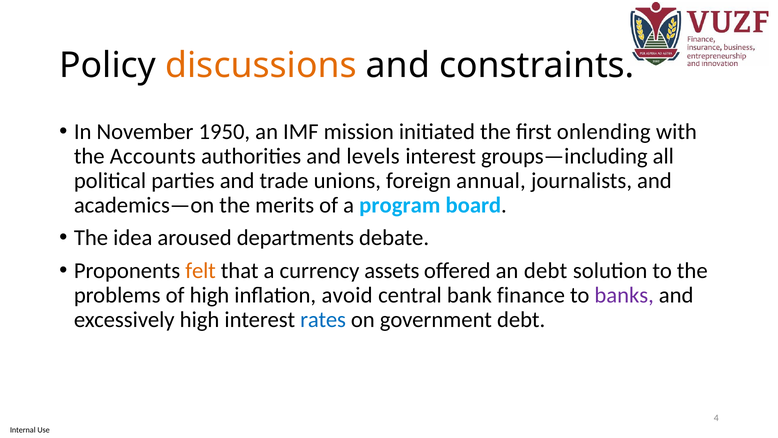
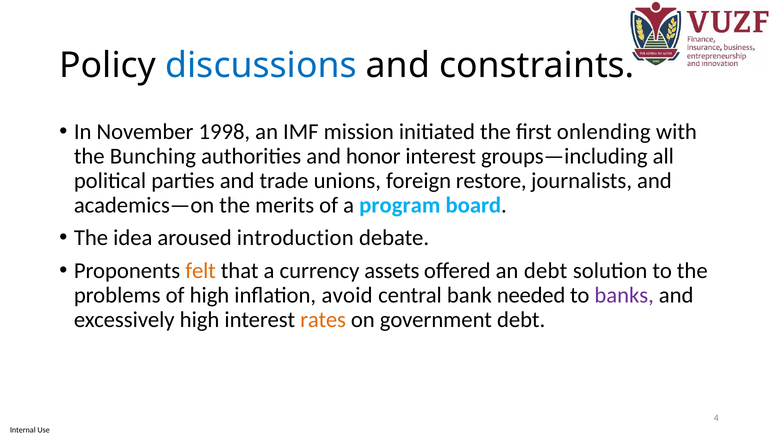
discussions colour: orange -> blue
1950: 1950 -> 1998
Accounts: Accounts -> Bunching
levels: levels -> honor
annual: annual -> restore
departments: departments -> introduction
finance: finance -> needed
rates colour: blue -> orange
